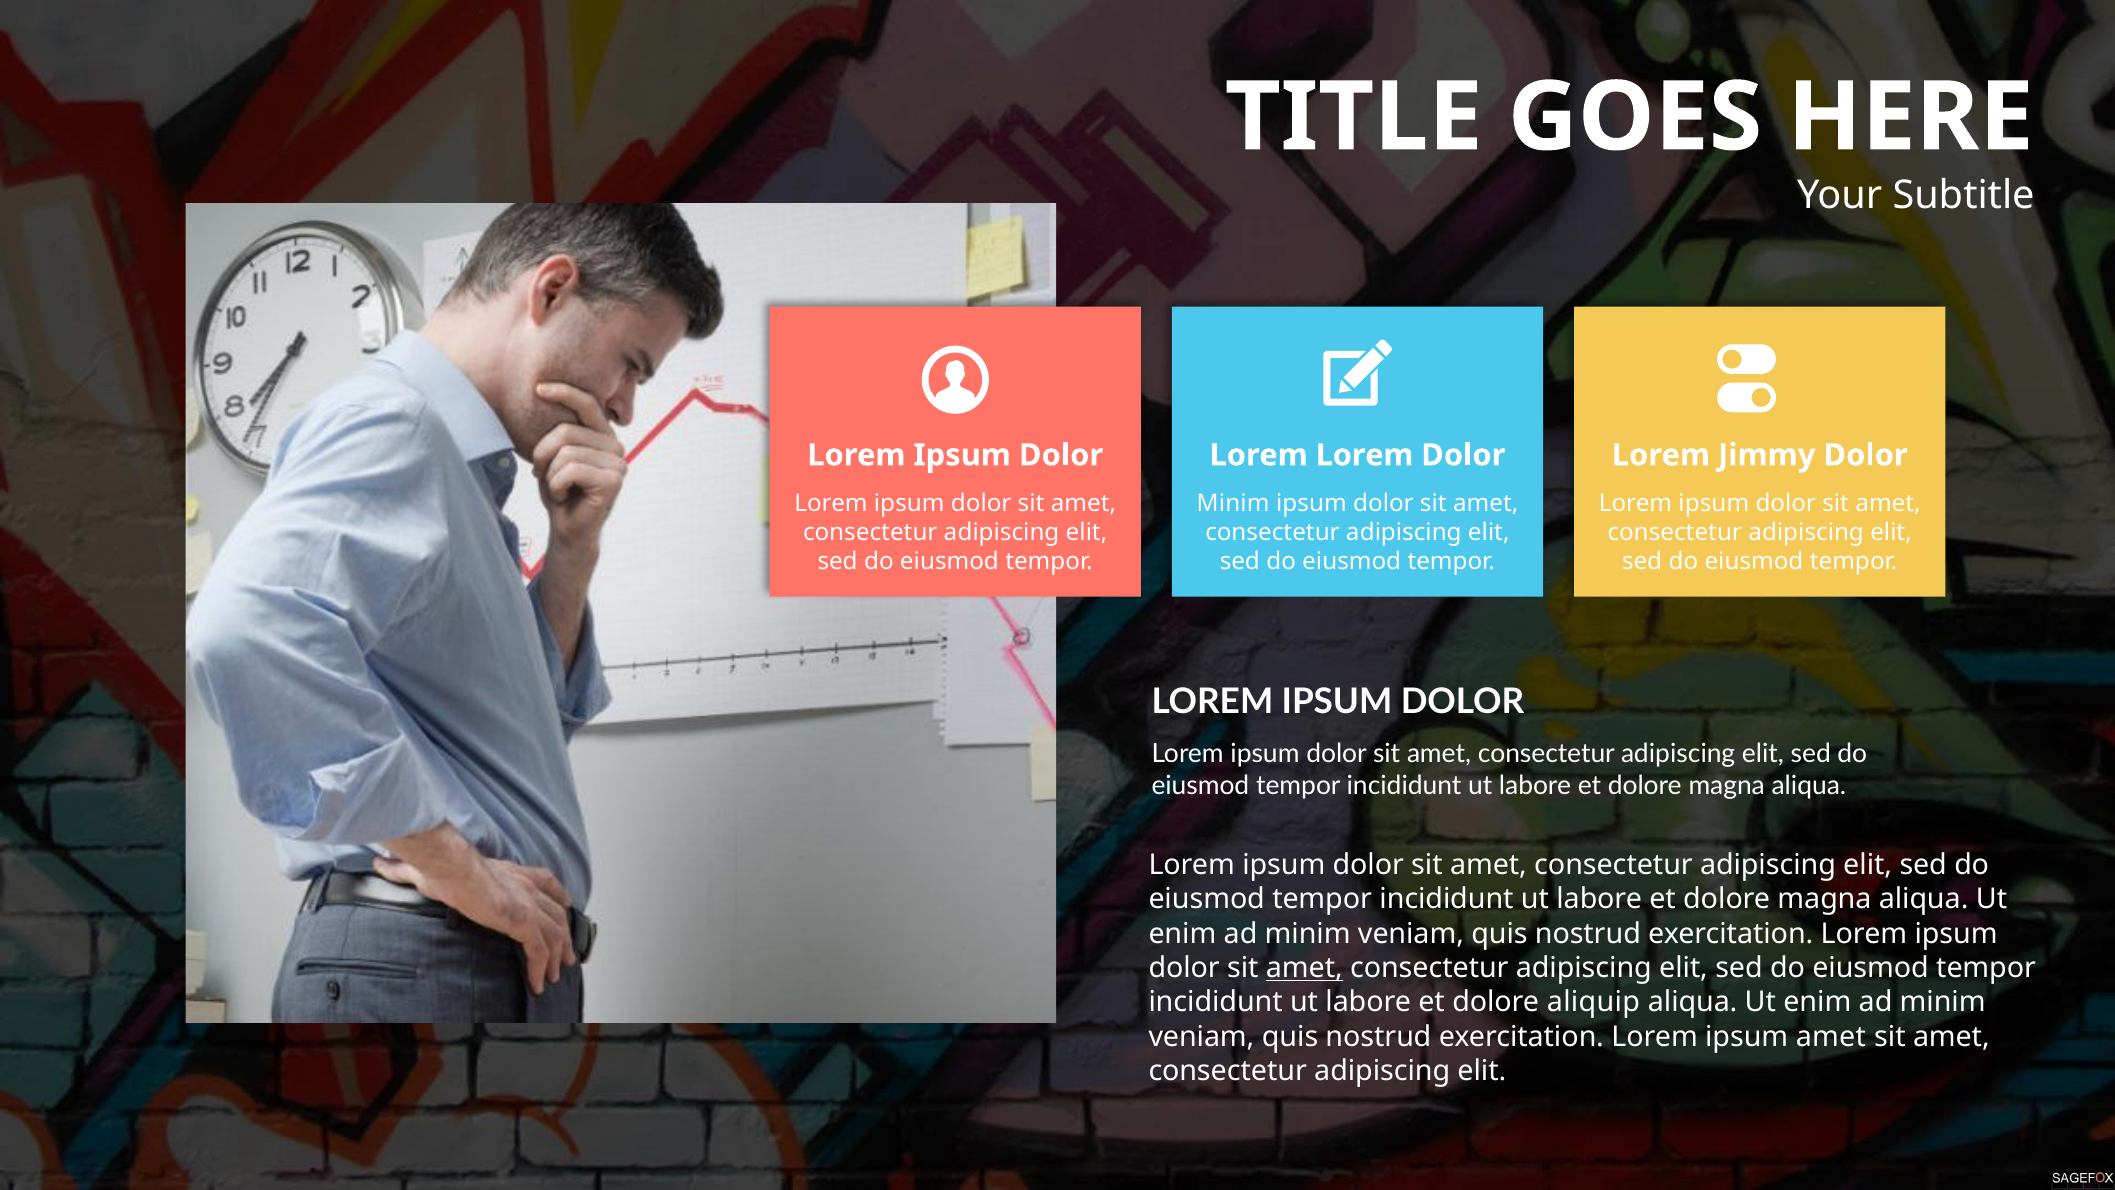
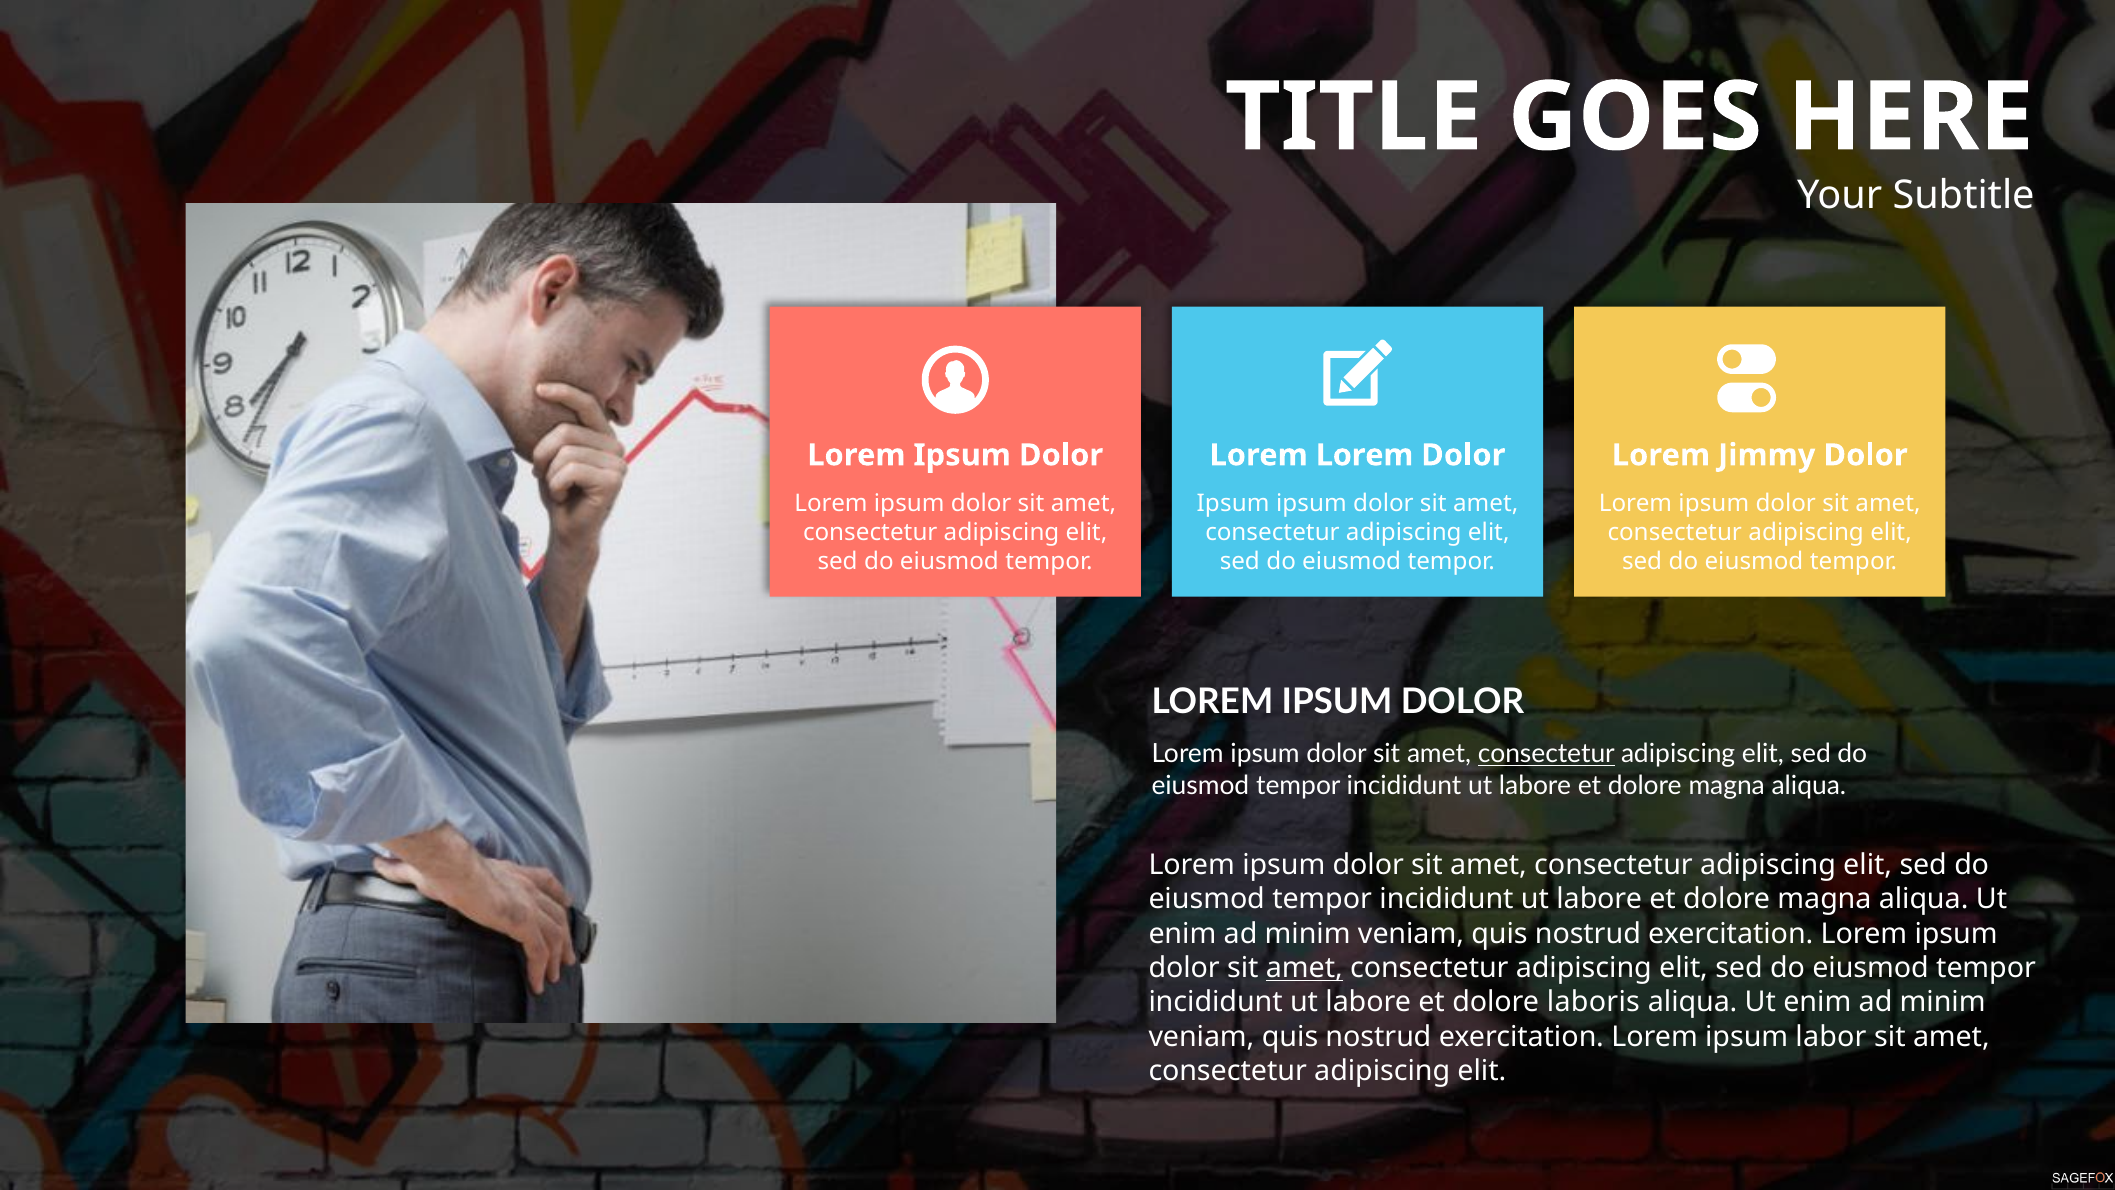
Minim at (1233, 504): Minim -> Ipsum
consectetur at (1546, 754) underline: none -> present
aliquip: aliquip -> laboris
ipsum amet: amet -> labor
